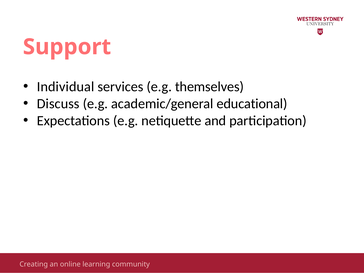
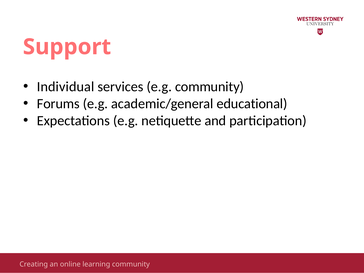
e.g themselves: themselves -> community
Discuss: Discuss -> Forums
